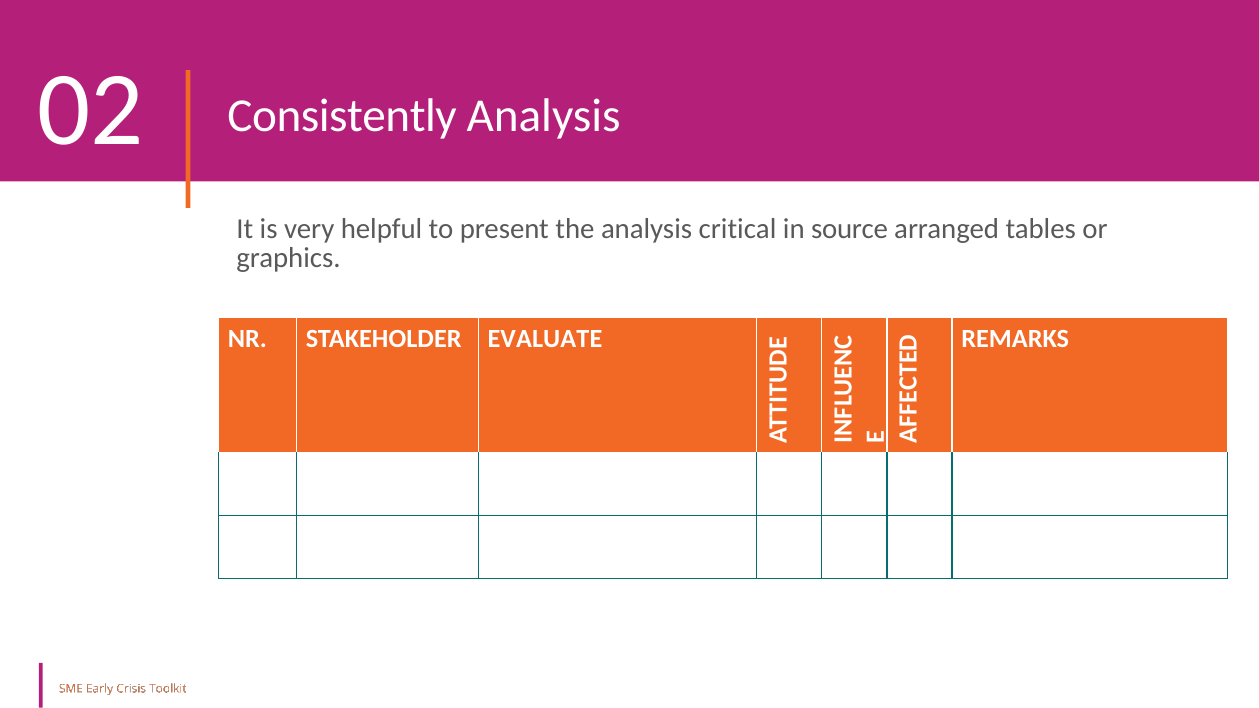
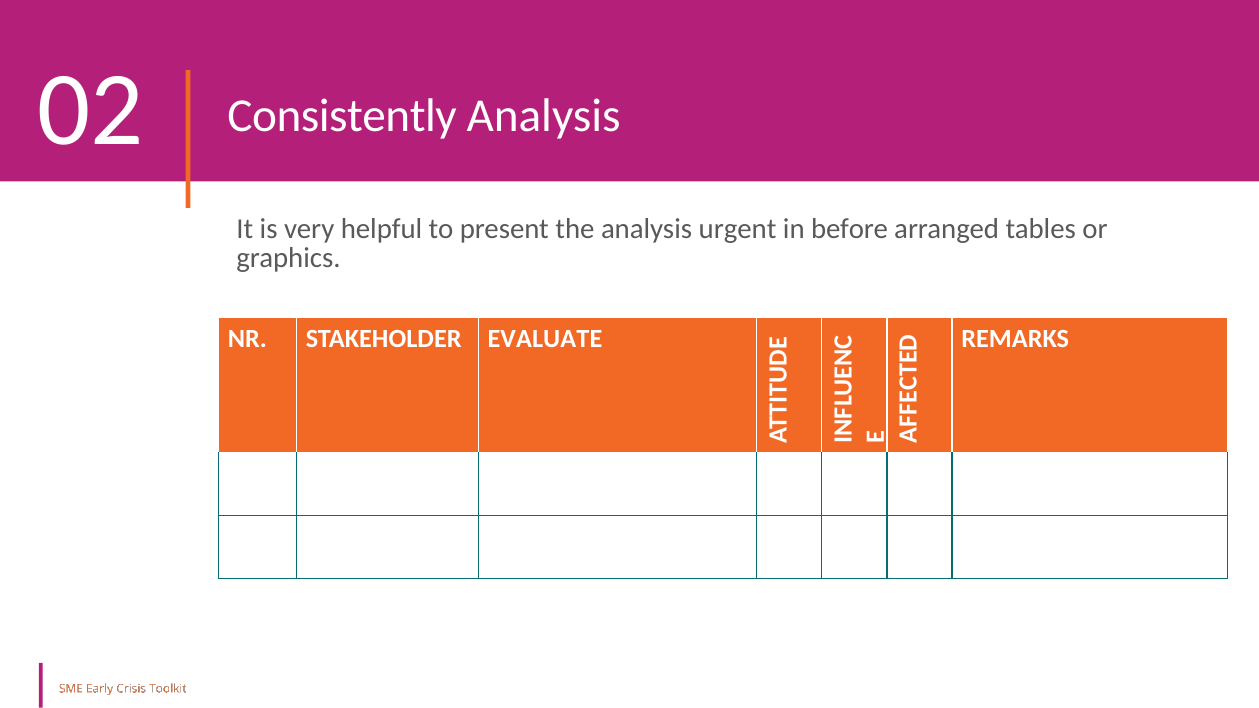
critical: critical -> urgent
source: source -> before
